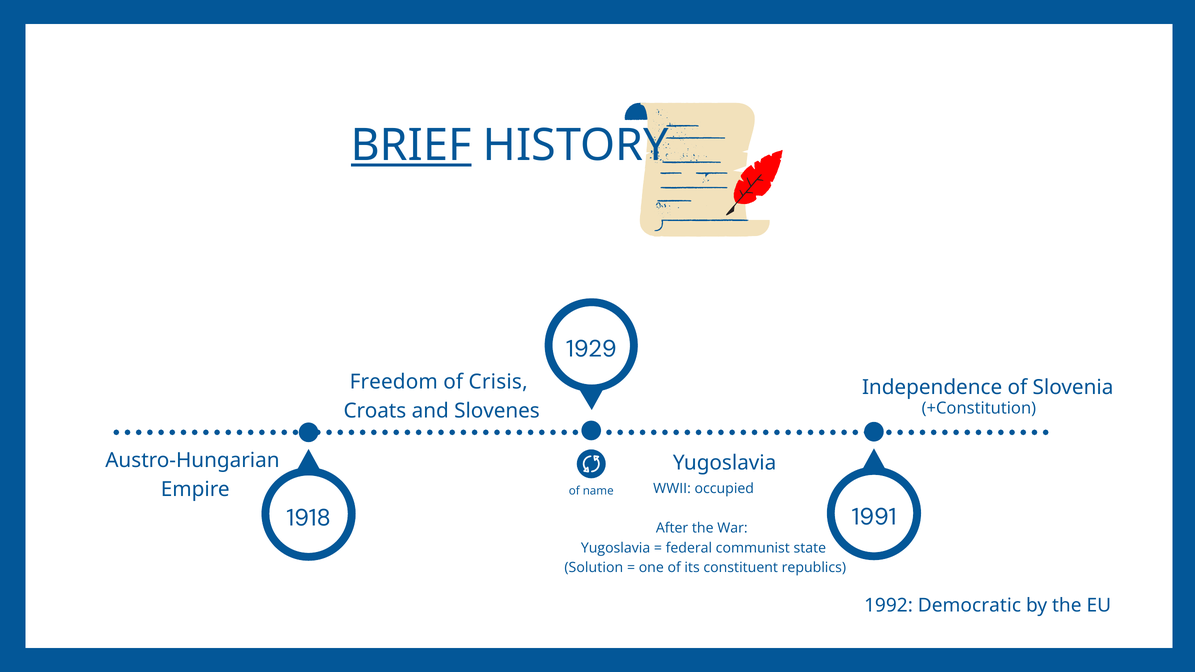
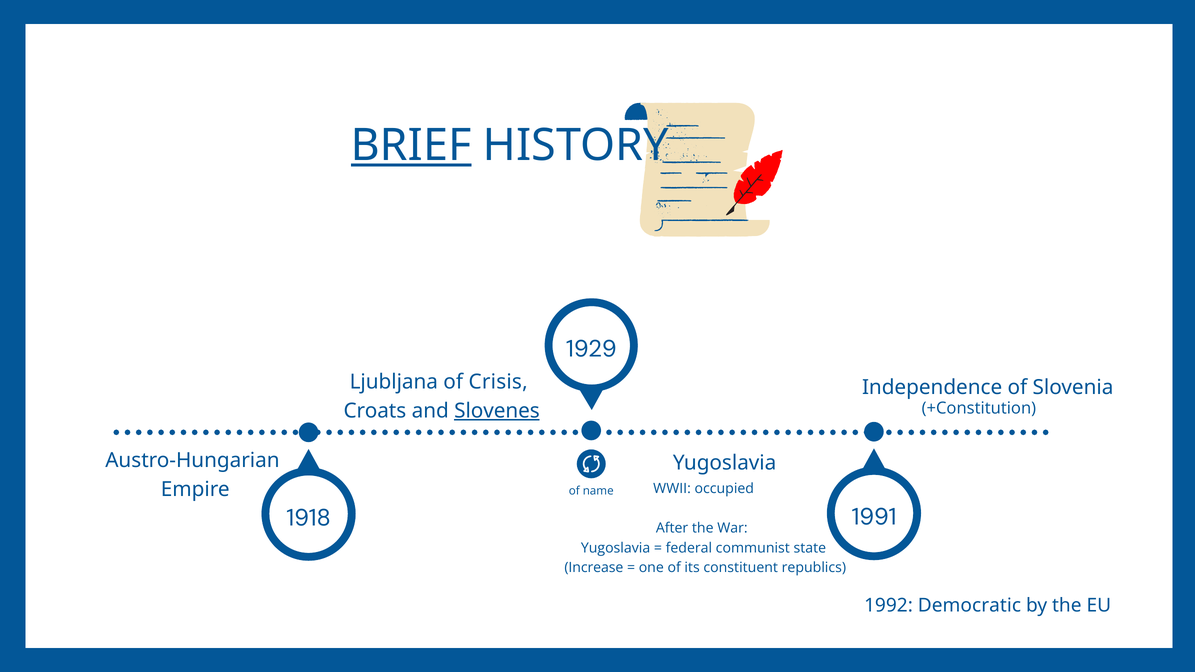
Freedom: Freedom -> Ljubljana
Slovenes underline: none -> present
Solution: Solution -> Increase
